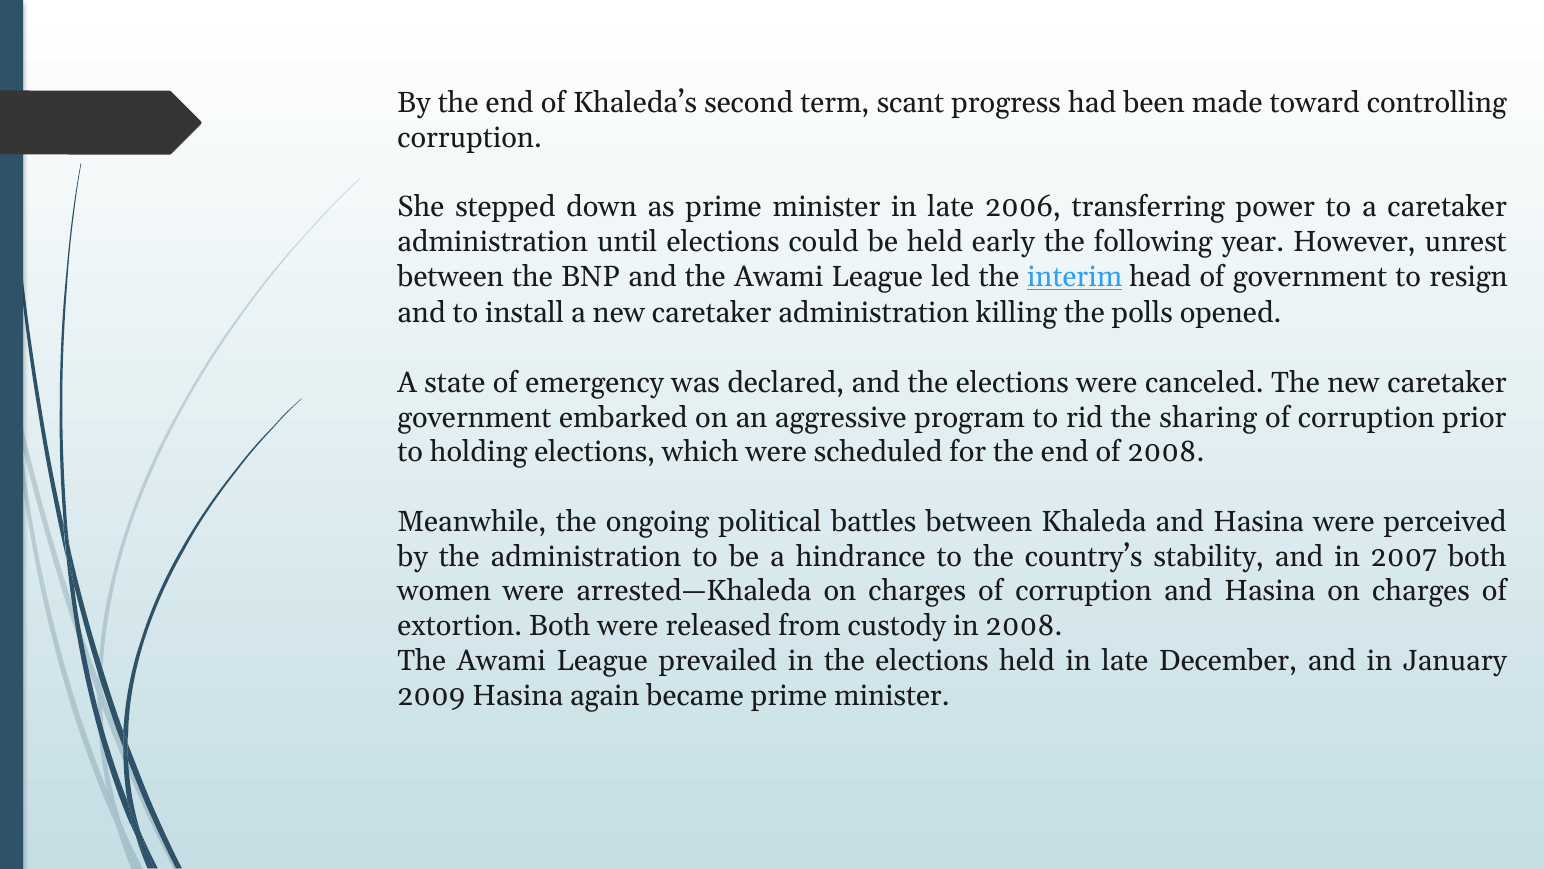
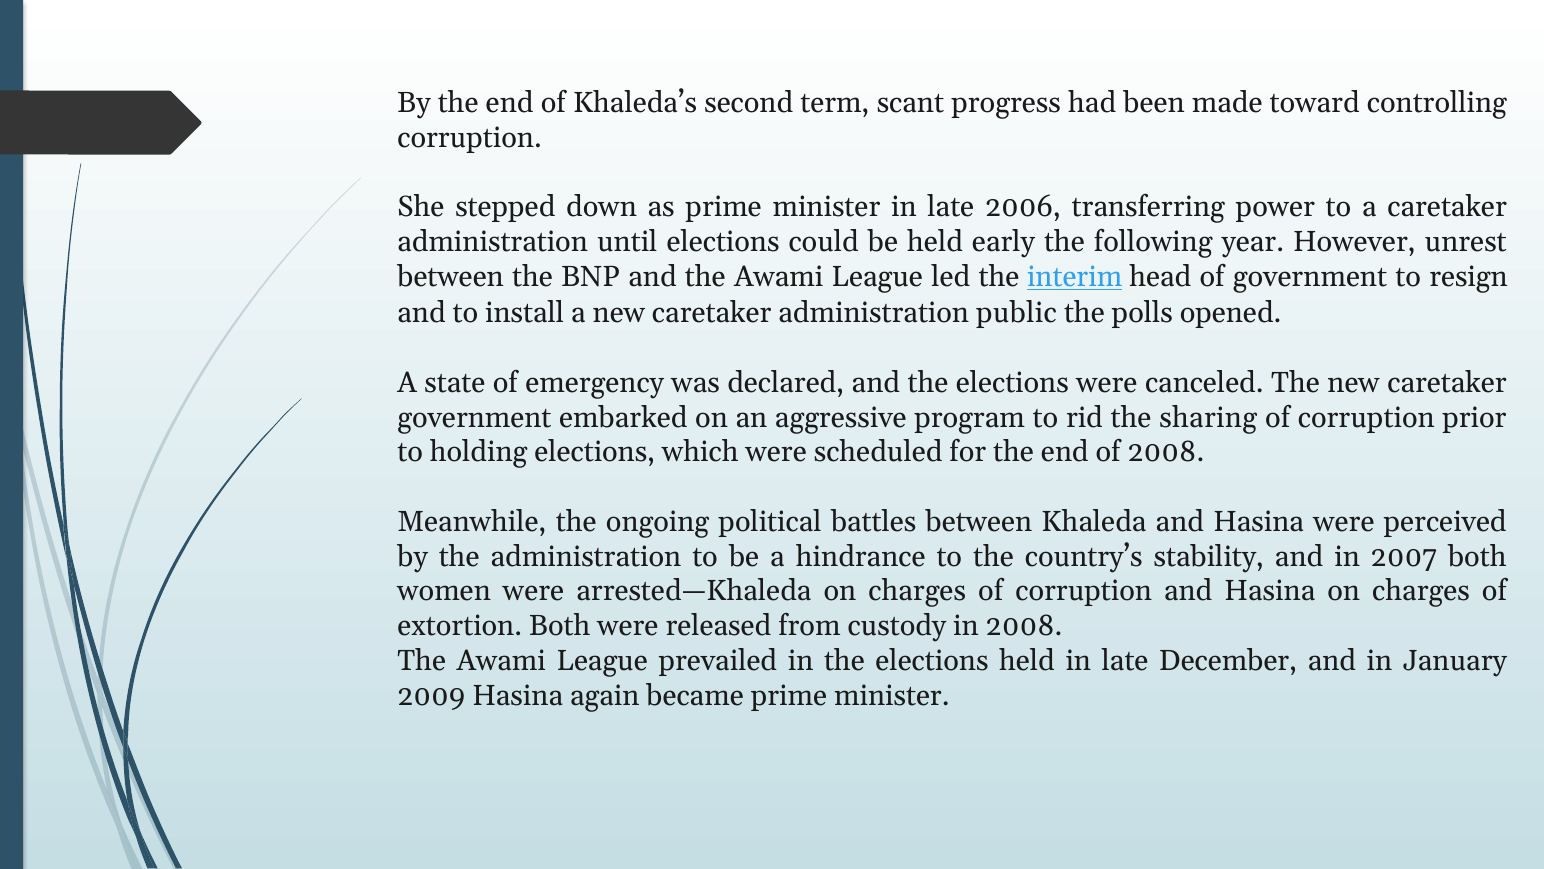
killing: killing -> public
